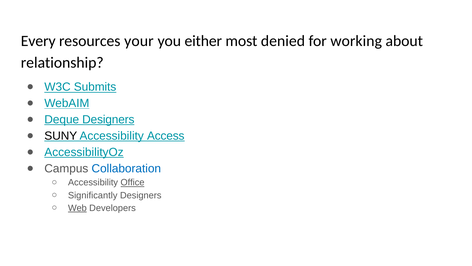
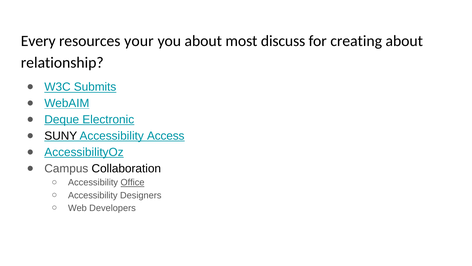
you either: either -> about
denied: denied -> discuss
working: working -> creating
Deque Designers: Designers -> Electronic
Collaboration colour: blue -> black
Significantly at (93, 195): Significantly -> Accessibility
Web underline: present -> none
